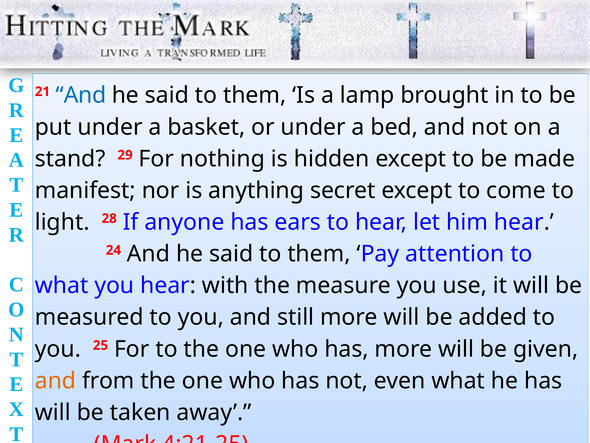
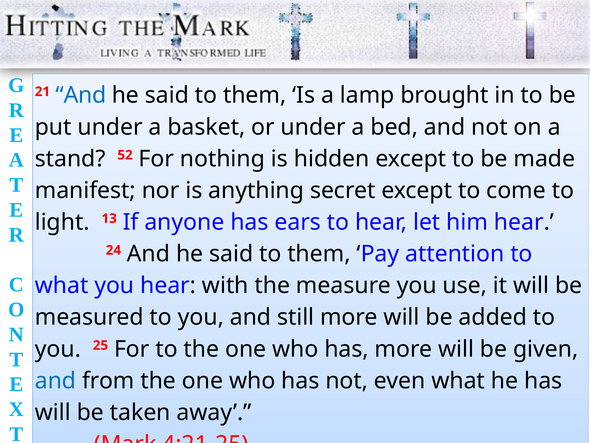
29: 29 -> 52
28: 28 -> 13
and at (55, 380) colour: orange -> blue
